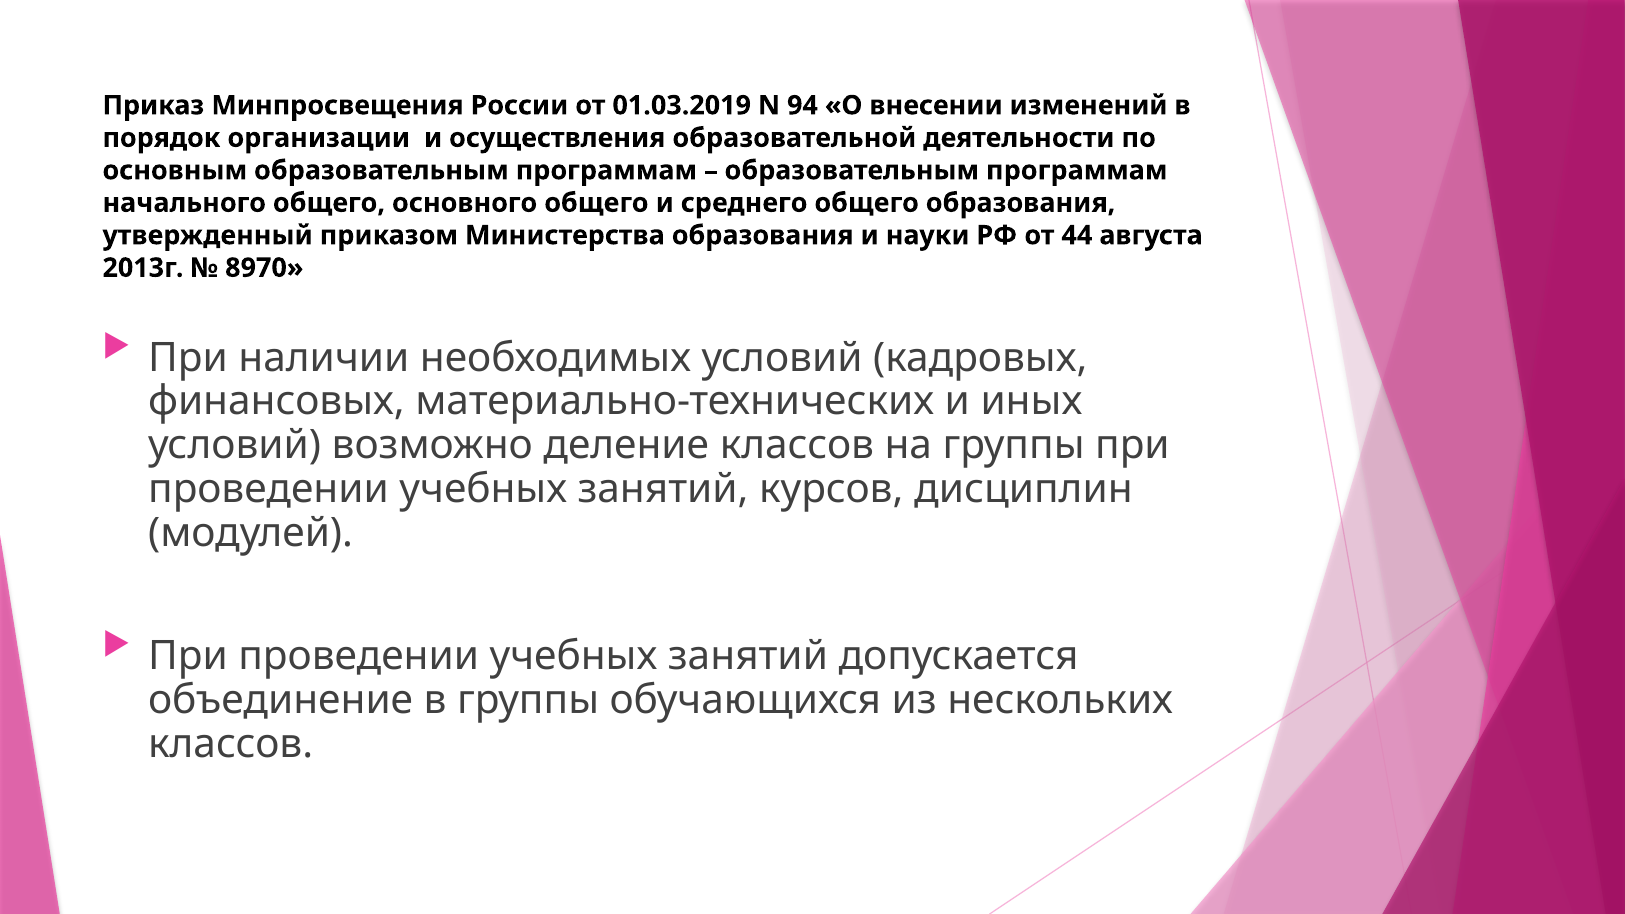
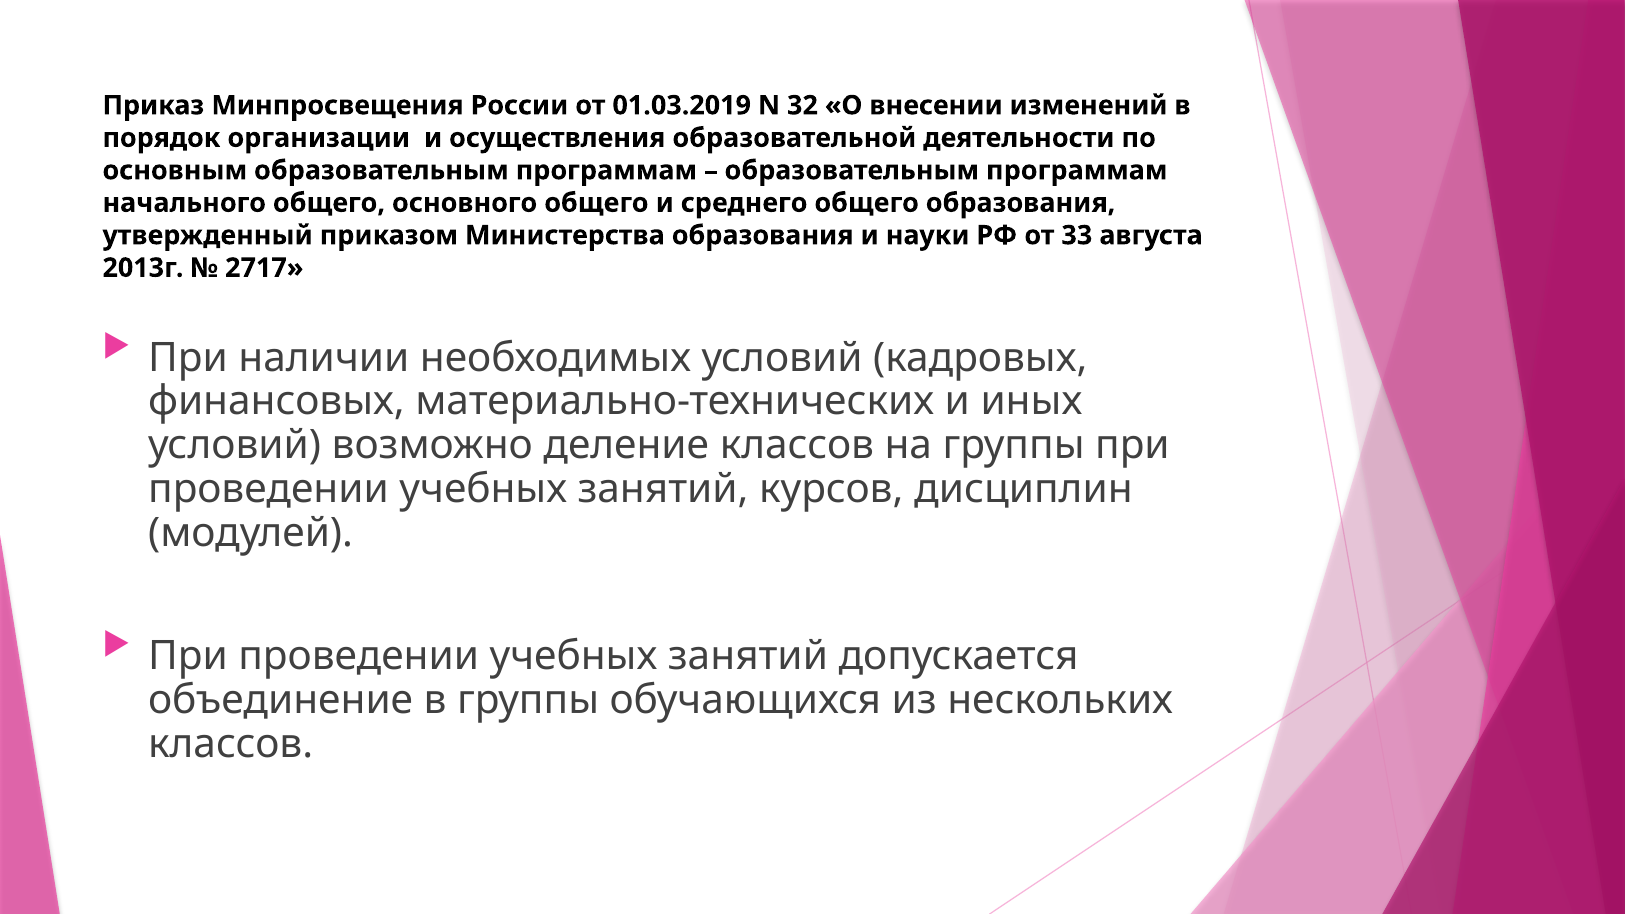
94: 94 -> 32
44: 44 -> 33
8970: 8970 -> 2717
